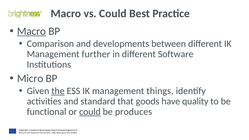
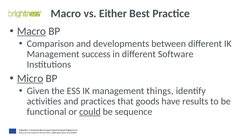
vs Could: Could -> Either
further: further -> success
Micro underline: none -> present
the underline: present -> none
standard: standard -> practices
quality: quality -> results
produces: produces -> sequence
